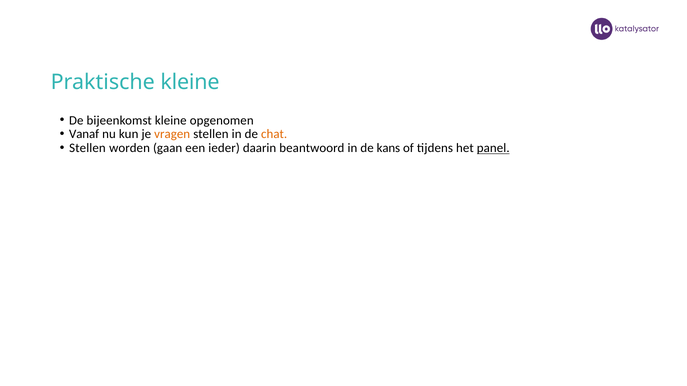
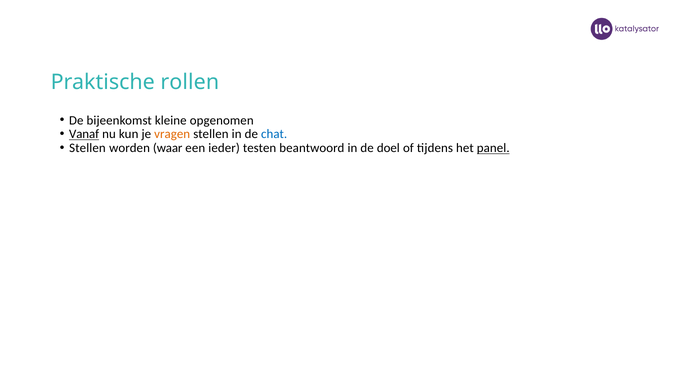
Praktische kleine: kleine -> rollen
Vanaf underline: none -> present
chat colour: orange -> blue
gaan: gaan -> waar
daarin: daarin -> testen
kans: kans -> doel
